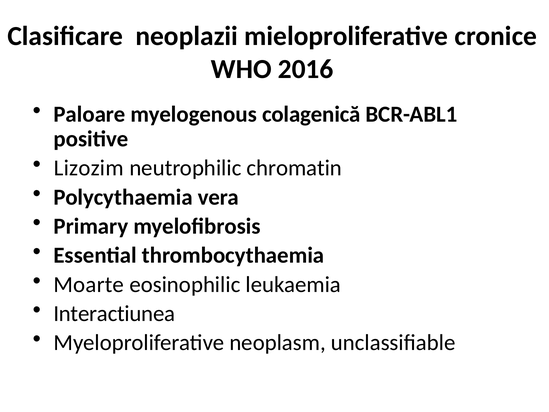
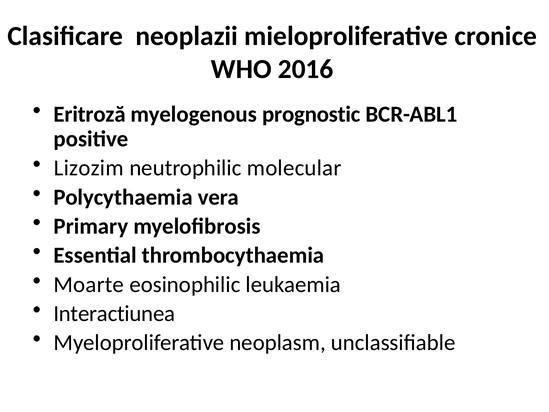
Paloare: Paloare -> Eritroză
colagenică: colagenică -> prognostic
chromatin: chromatin -> molecular
